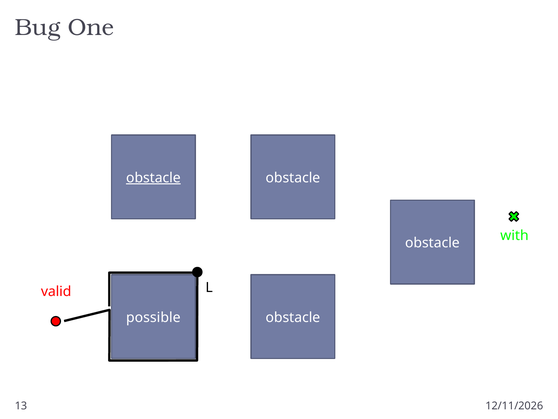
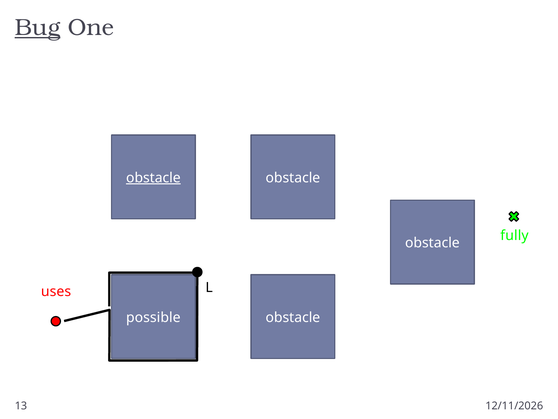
Bug underline: none -> present
with: with -> fully
valid: valid -> uses
